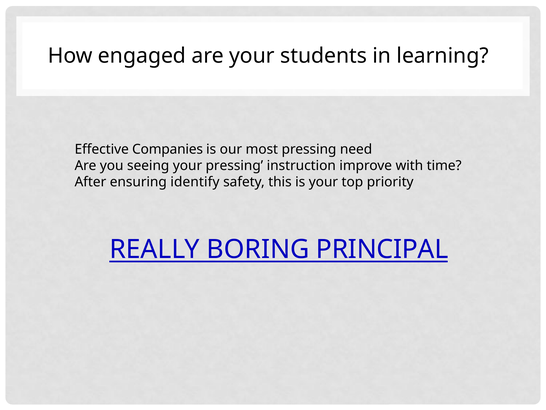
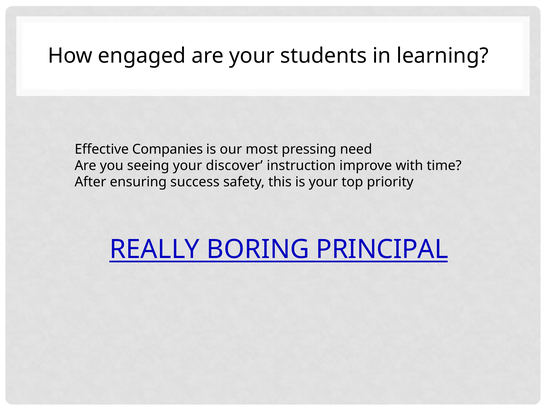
your pressing: pressing -> discover
identify: identify -> success
